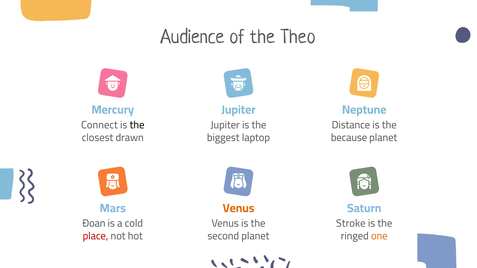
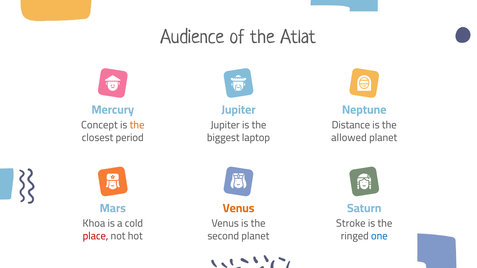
Theo: Theo -> Atlat
Connect: Connect -> Concept
the at (137, 125) colour: black -> orange
drawn: drawn -> period
because: because -> allowed
Đoan: Đoan -> Khoa
one colour: orange -> blue
